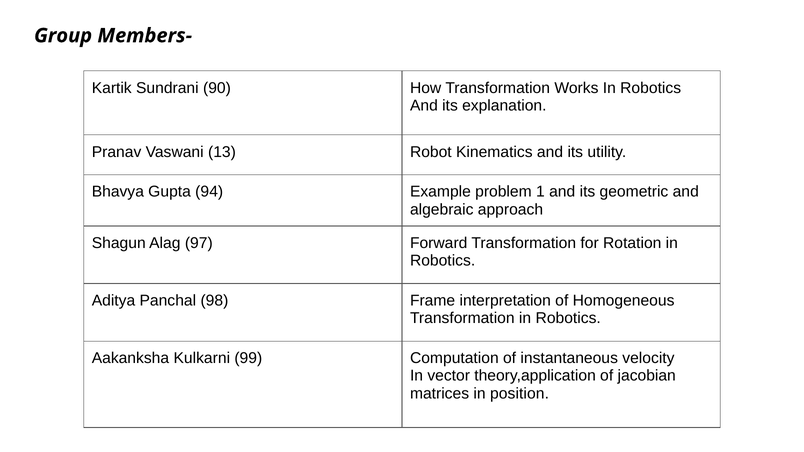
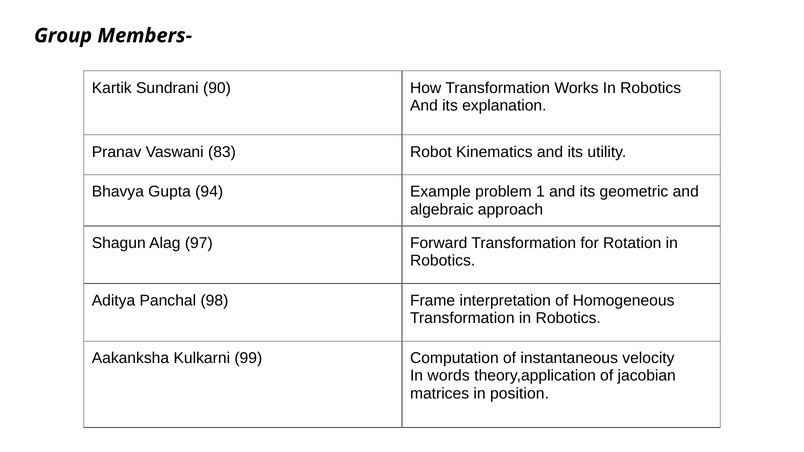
13: 13 -> 83
vector: vector -> words
